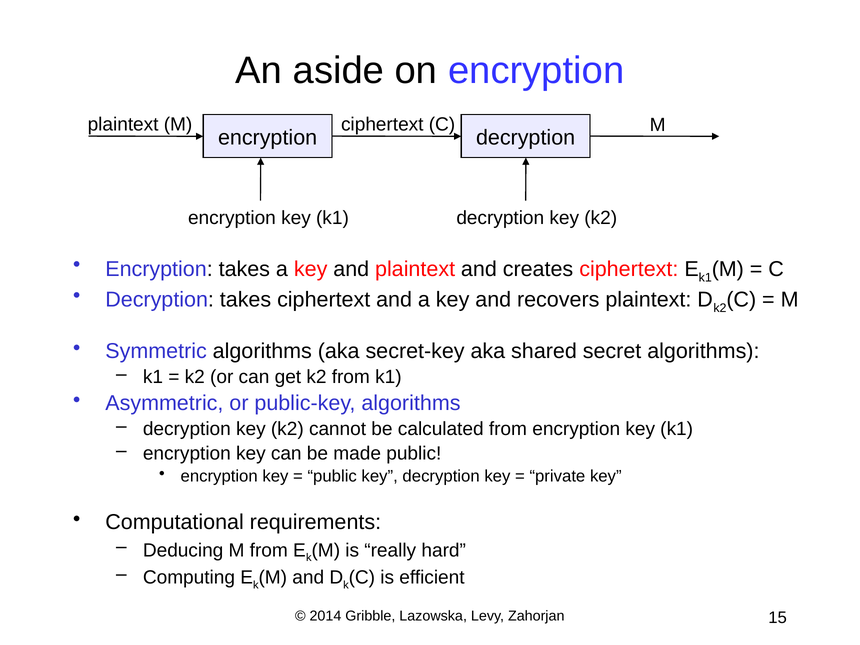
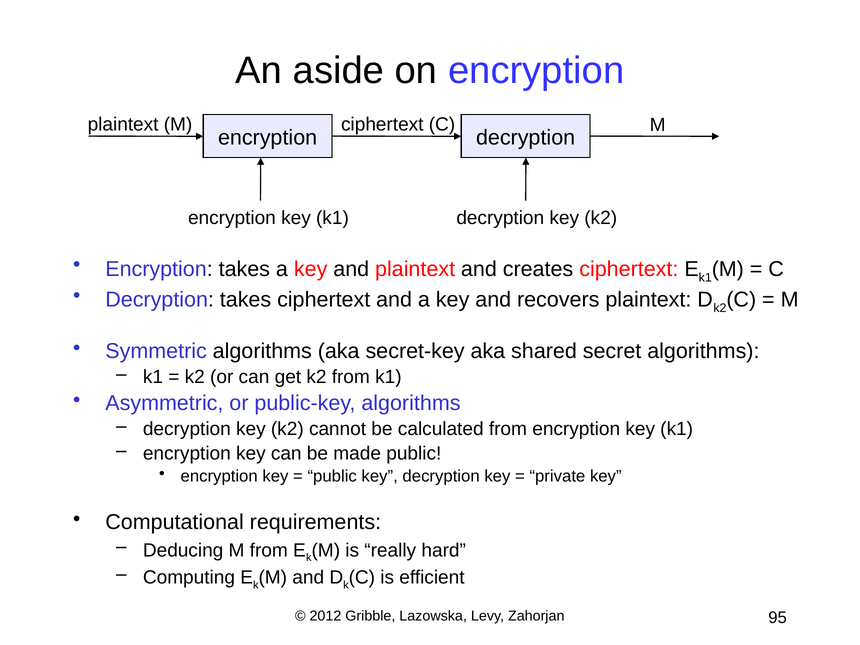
2014: 2014 -> 2012
15: 15 -> 95
